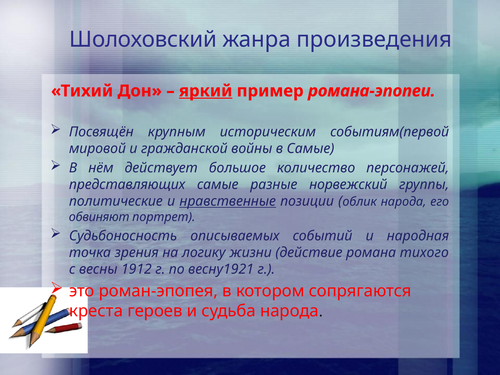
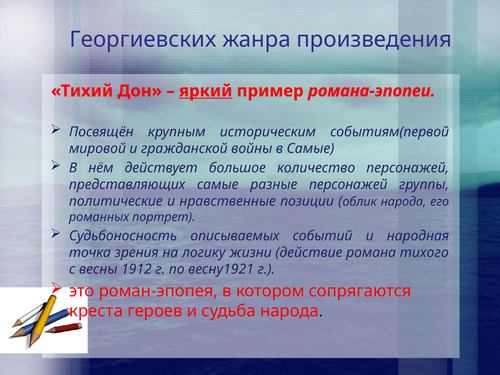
Шолоховский: Шолоховский -> Георгиевских
разные норвежский: норвежский -> персонажей
нравственные underline: present -> none
обвиняют: обвиняют -> романных
